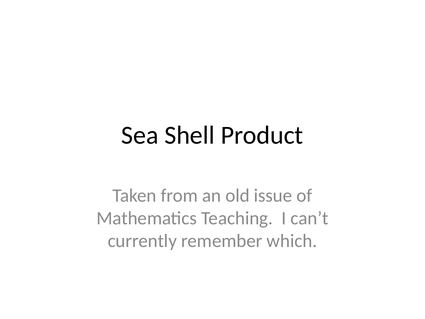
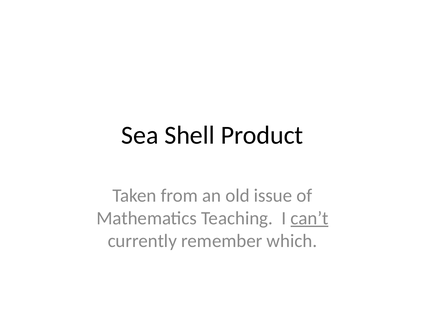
can’t underline: none -> present
